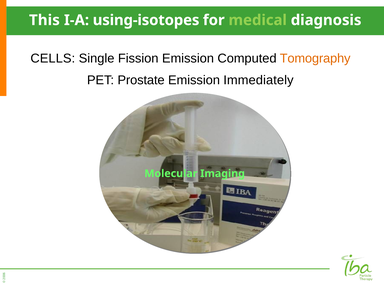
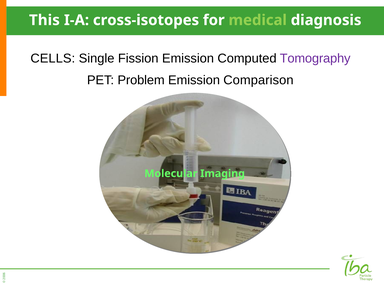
using-isotopes: using-isotopes -> cross-isotopes
Tomography colour: orange -> purple
Prostate: Prostate -> Problem
Immediately: Immediately -> Comparison
